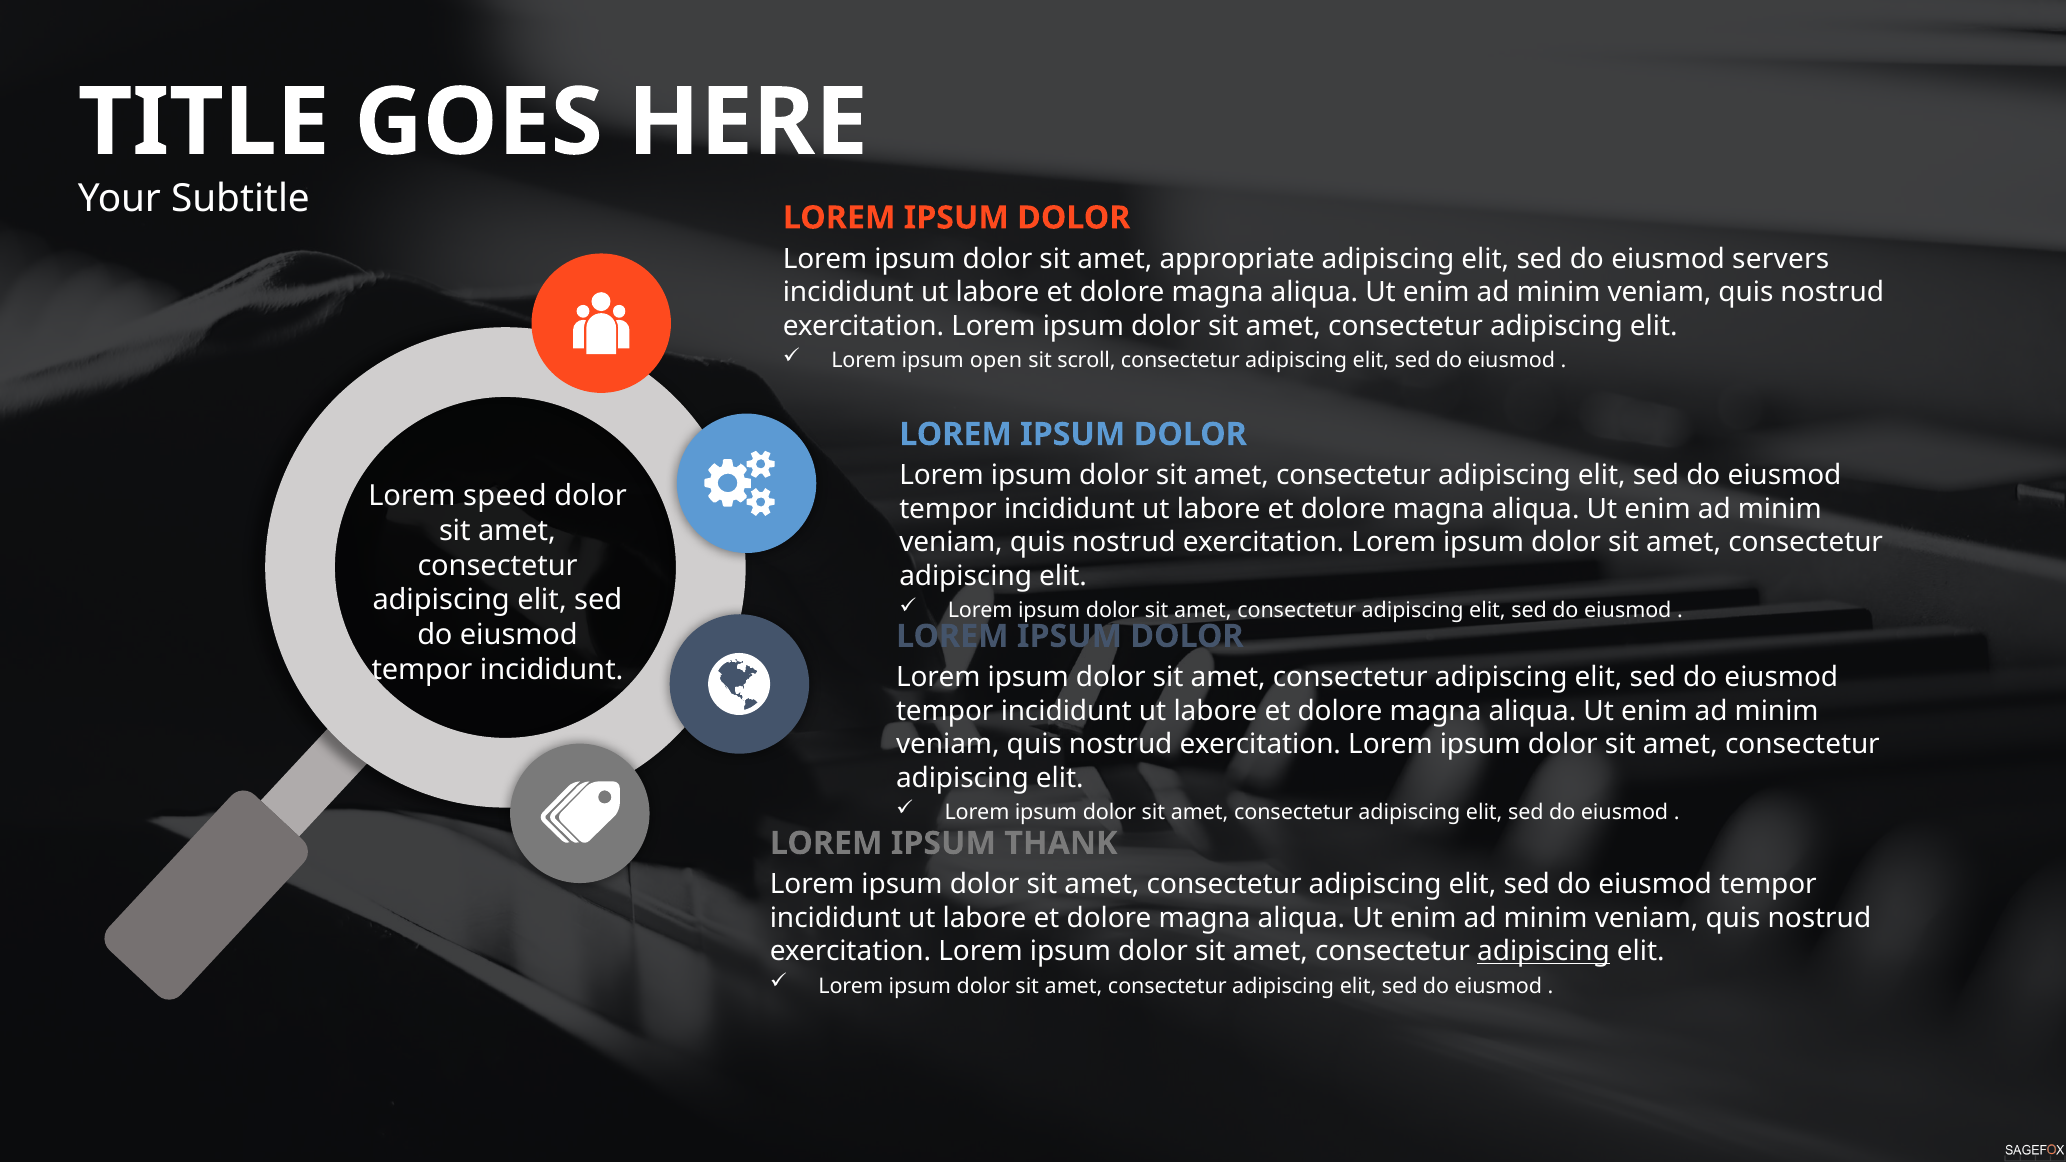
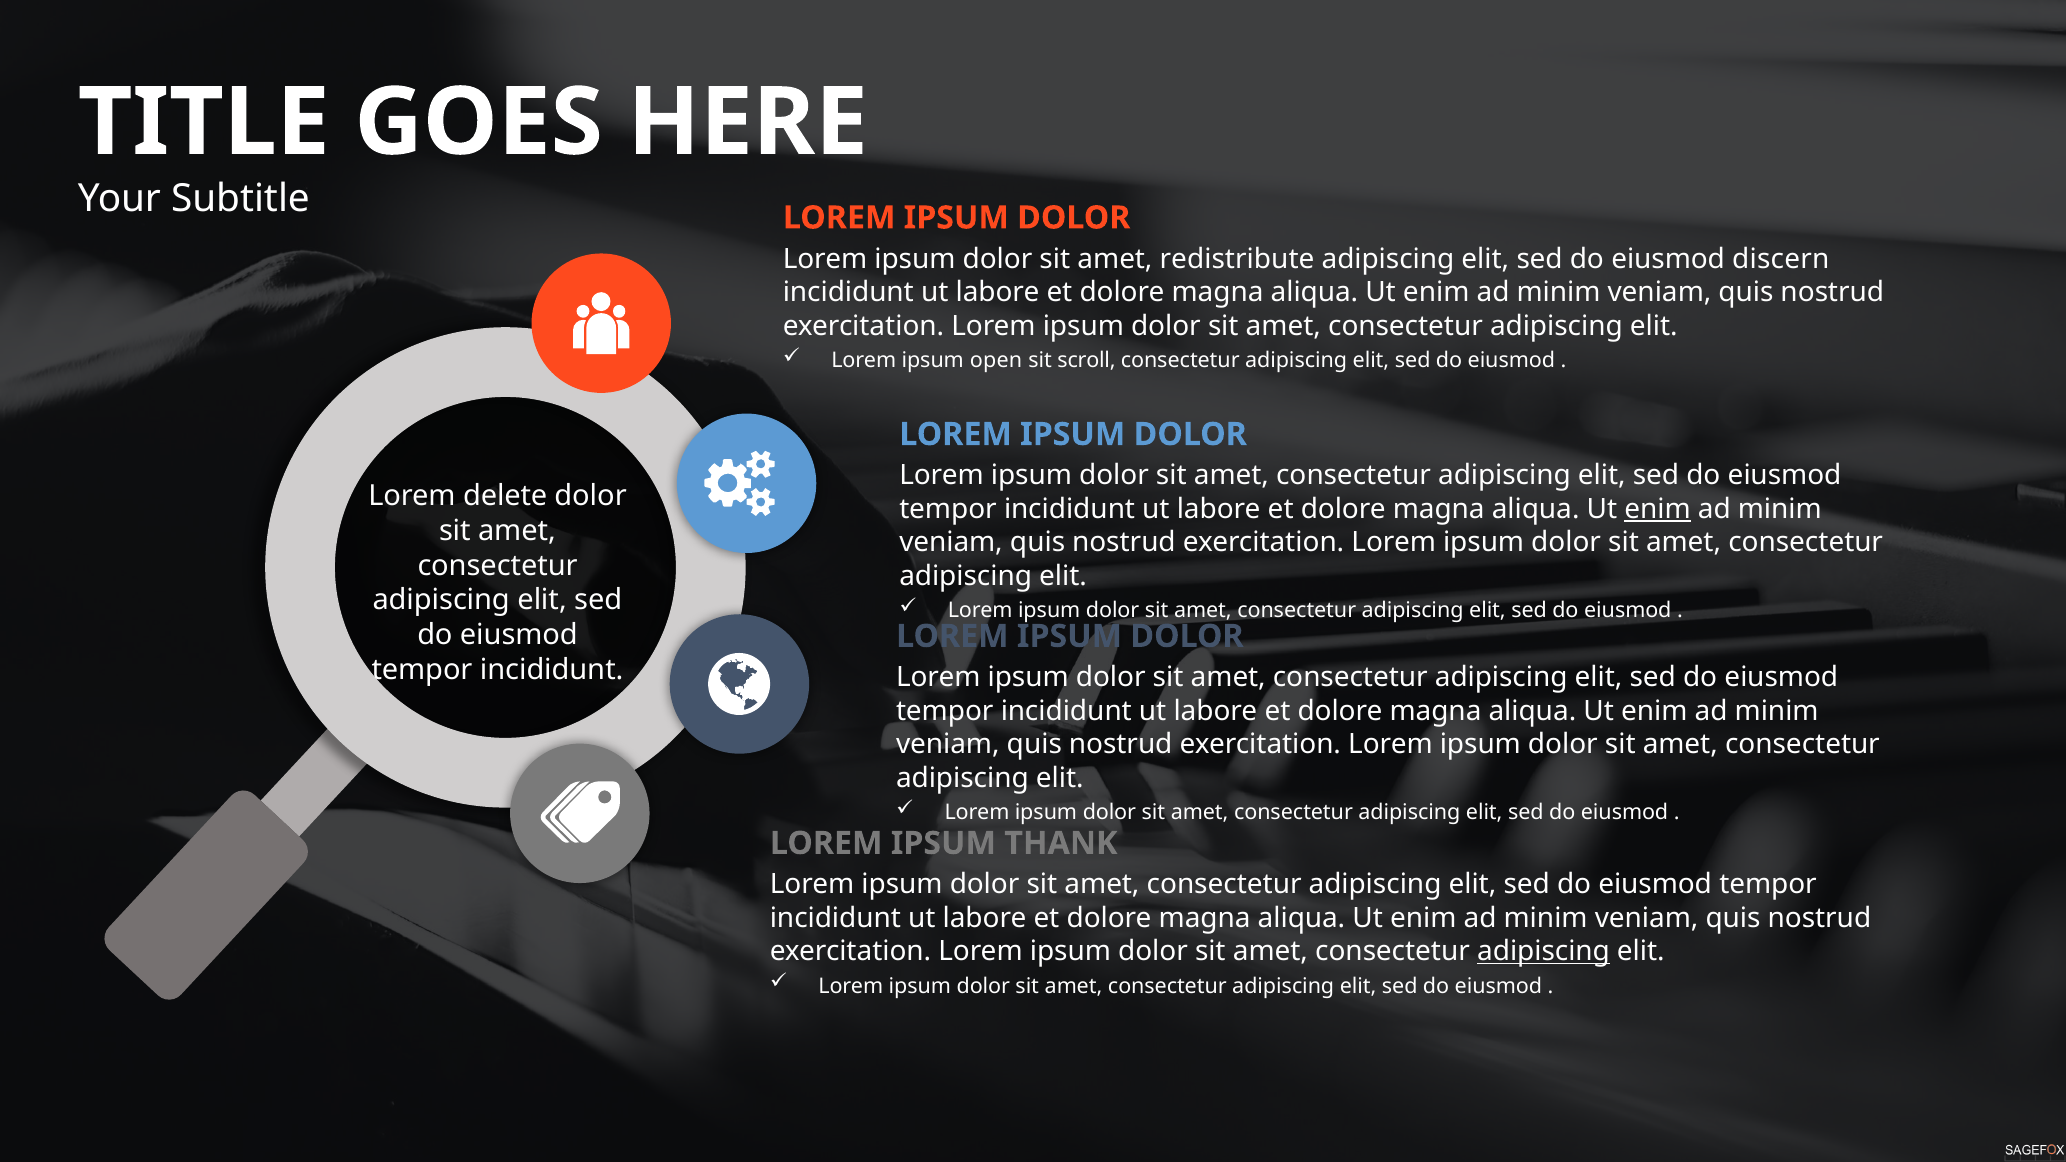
appropriate: appropriate -> redistribute
servers: servers -> discern
speed: speed -> delete
enim at (1658, 509) underline: none -> present
